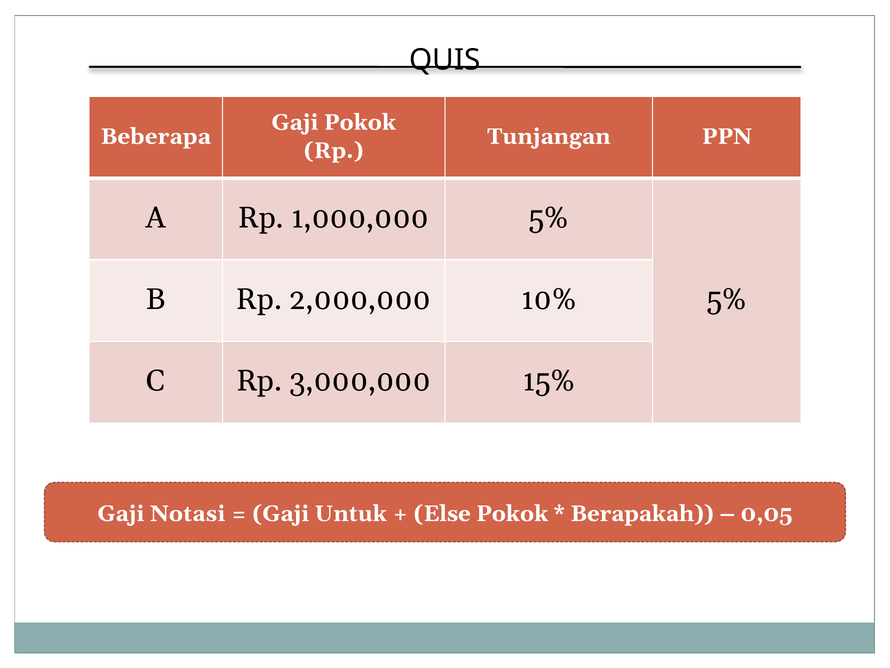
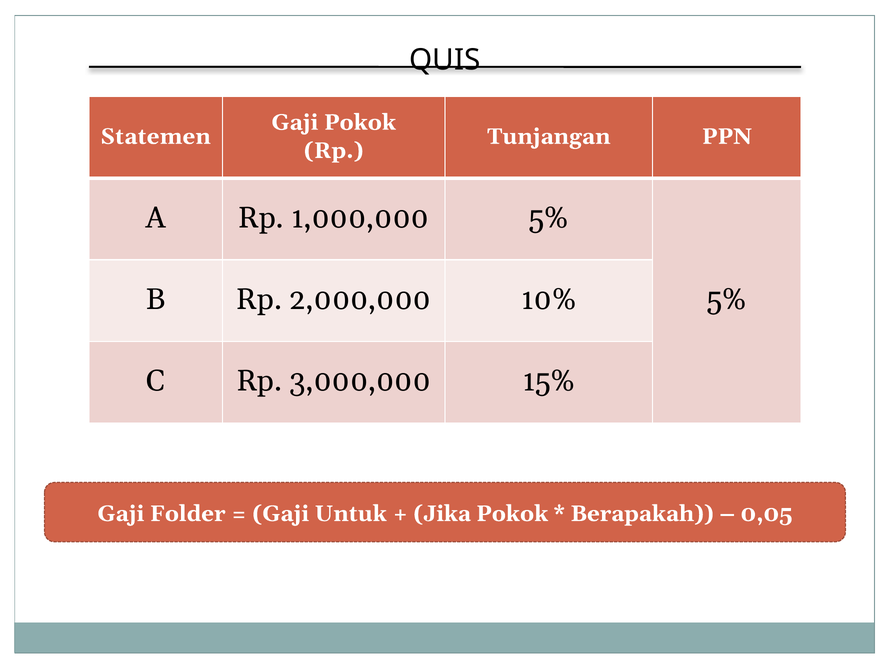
Beberapa: Beberapa -> Statemen
Notasi: Notasi -> Folder
Else: Else -> Jika
